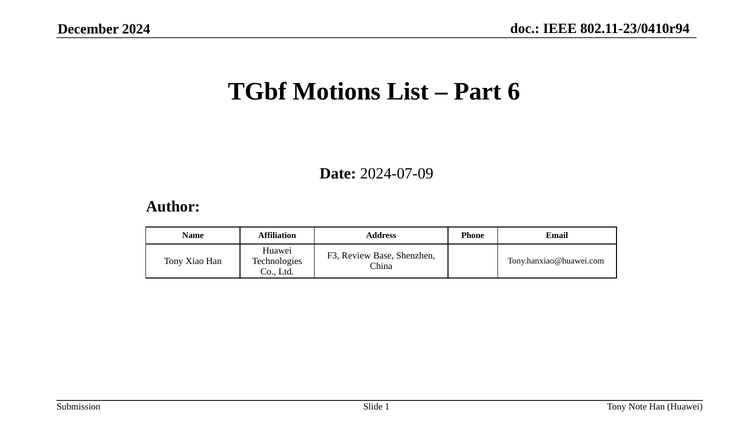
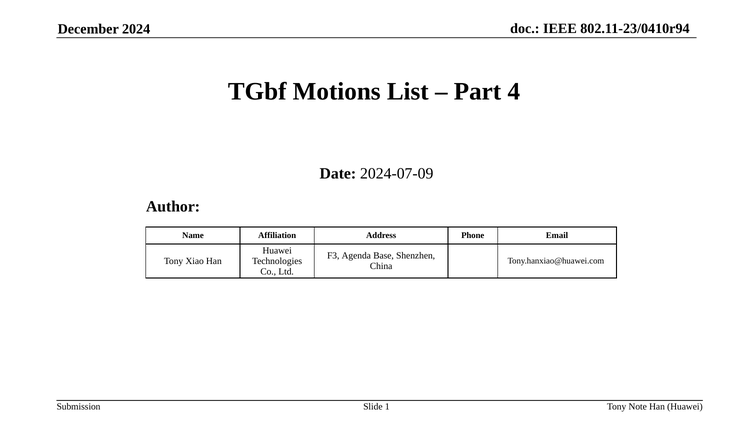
6: 6 -> 4
Review: Review -> Agenda
